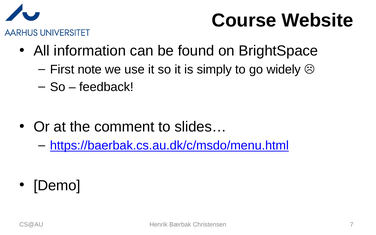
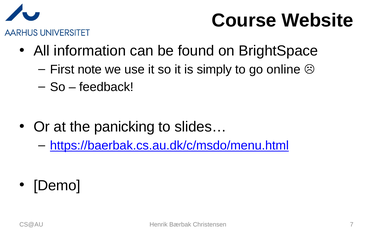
widely: widely -> online
comment: comment -> panicking
